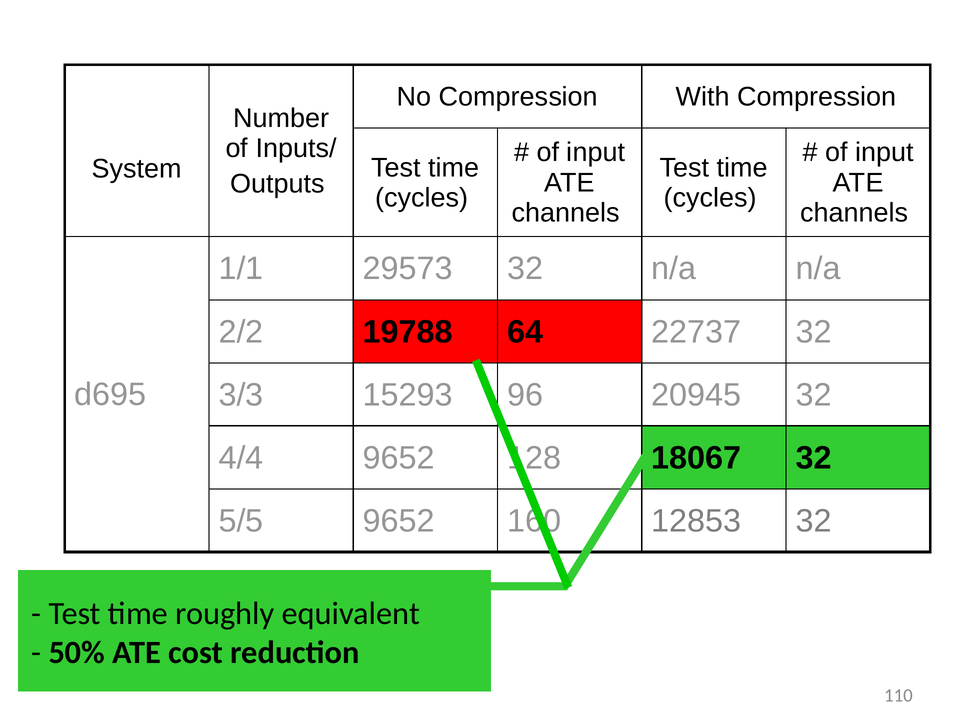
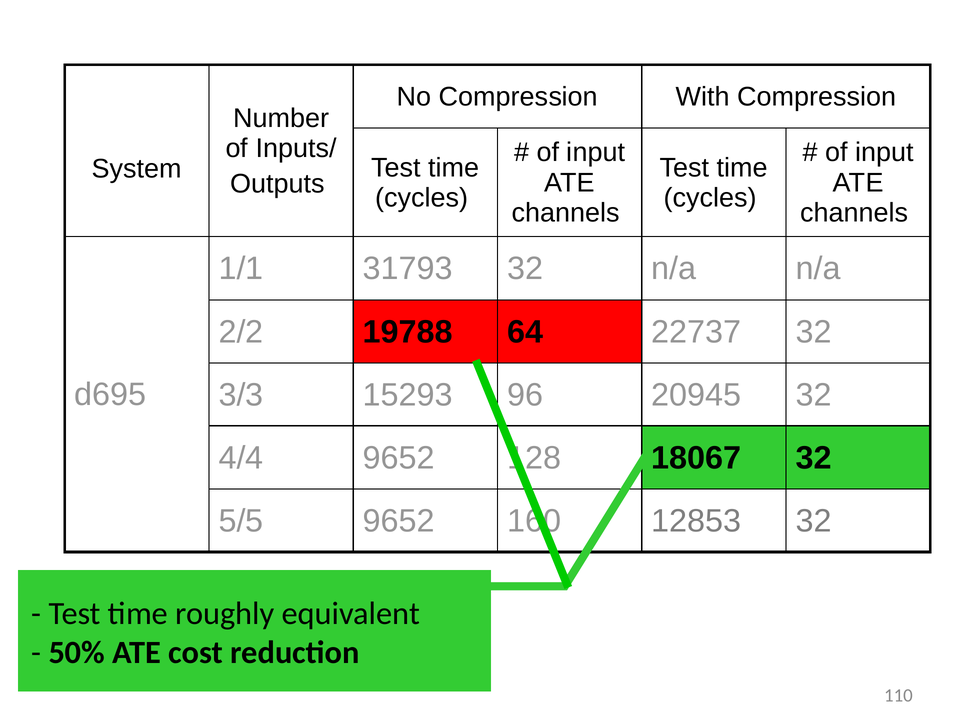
29573: 29573 -> 31793
